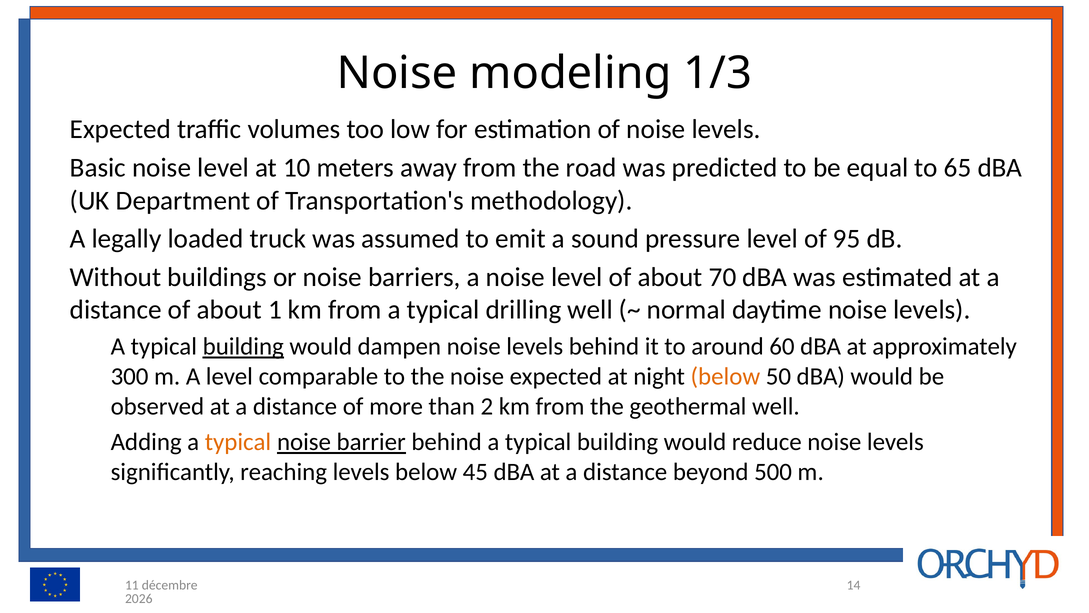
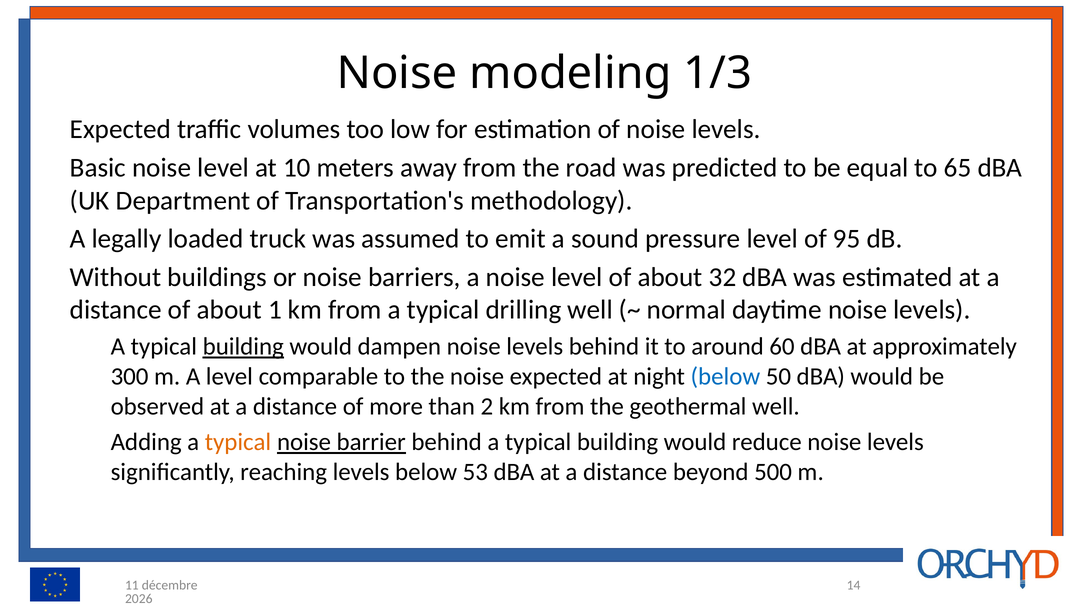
70: 70 -> 32
below at (725, 376) colour: orange -> blue
45: 45 -> 53
